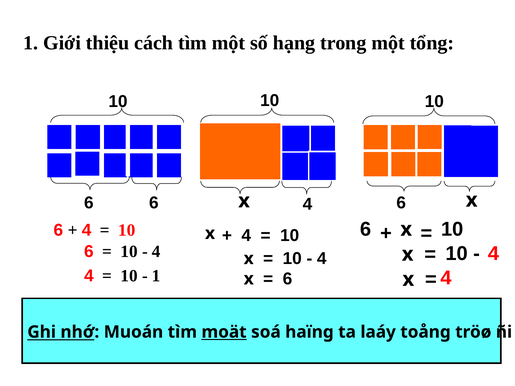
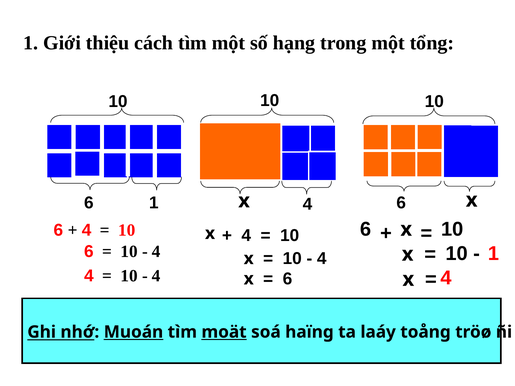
6 at (154, 203): 6 -> 1
4 at (493, 254): 4 -> 1
1 at (156, 276): 1 -> 4
Muoán underline: none -> present
